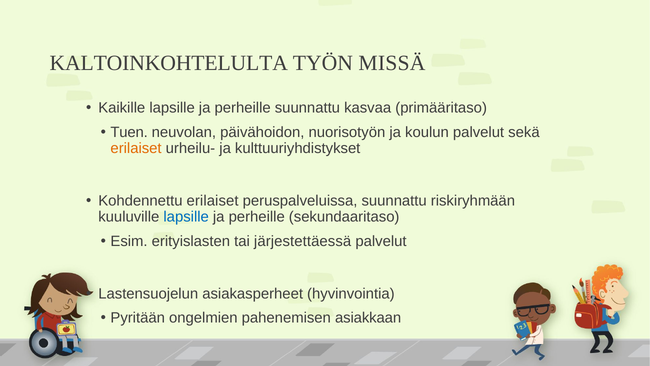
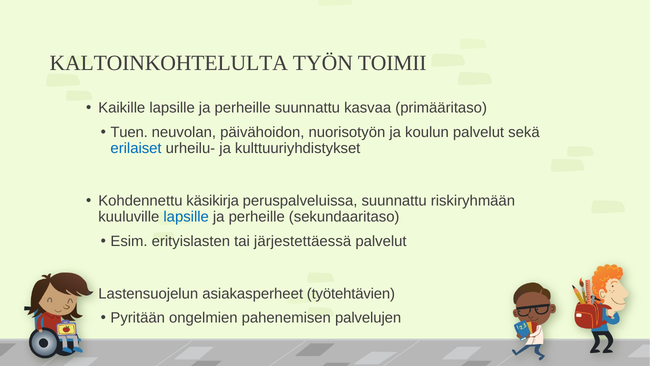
MISSÄ: MISSÄ -> TOIMII
erilaiset at (136, 148) colour: orange -> blue
Kohdennettu erilaiset: erilaiset -> käsikirja
hyvinvointia: hyvinvointia -> työtehtävien
asiakkaan: asiakkaan -> palvelujen
